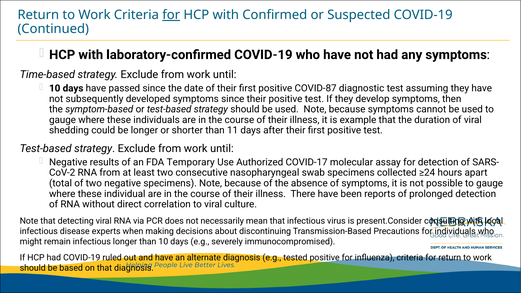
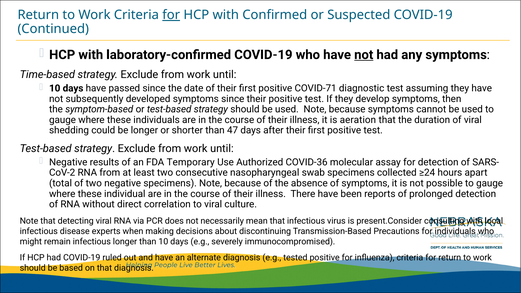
not at (364, 55) underline: none -> present
COVID-87: COVID-87 -> COVID-71
example: example -> aeration
11: 11 -> 47
COVID-17: COVID-17 -> COVID-36
